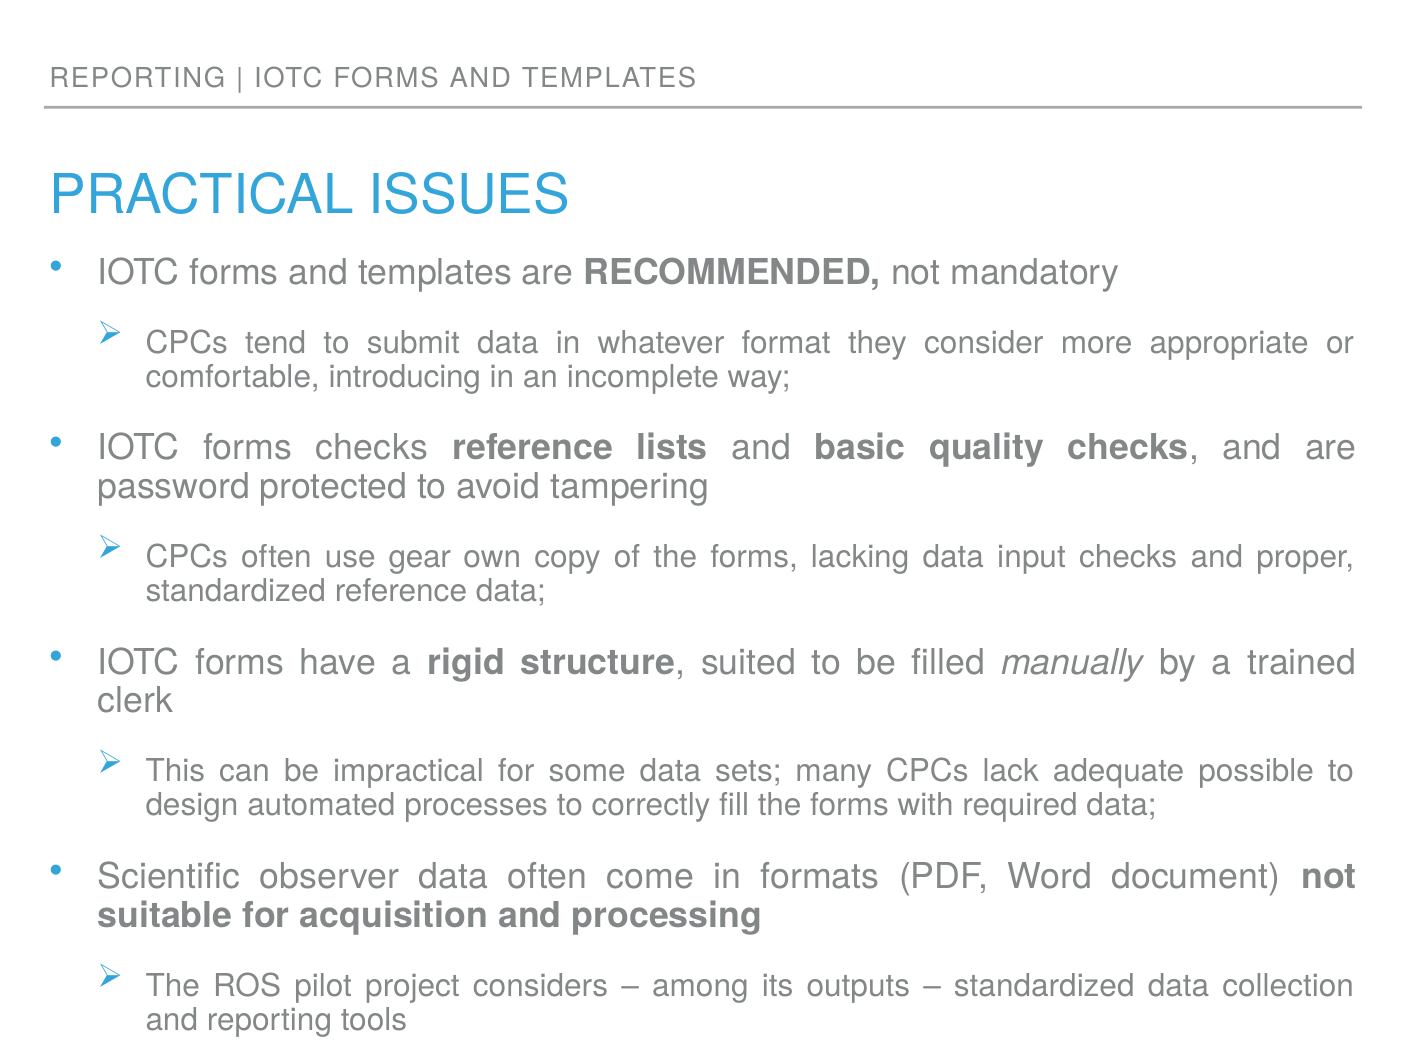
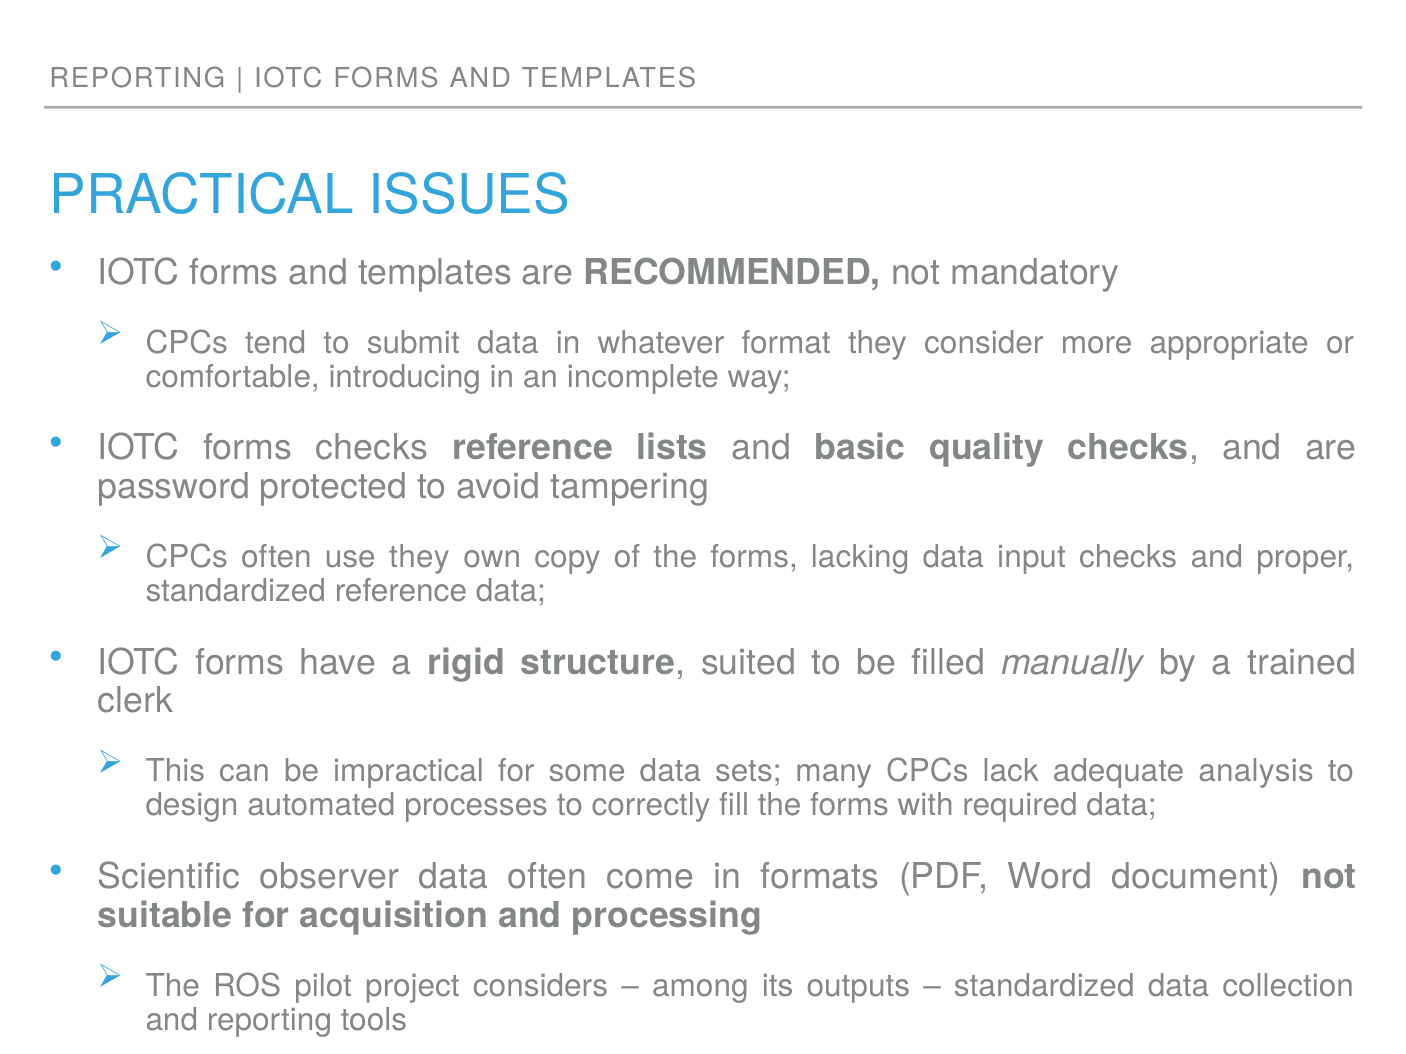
use gear: gear -> they
possible: possible -> analysis
